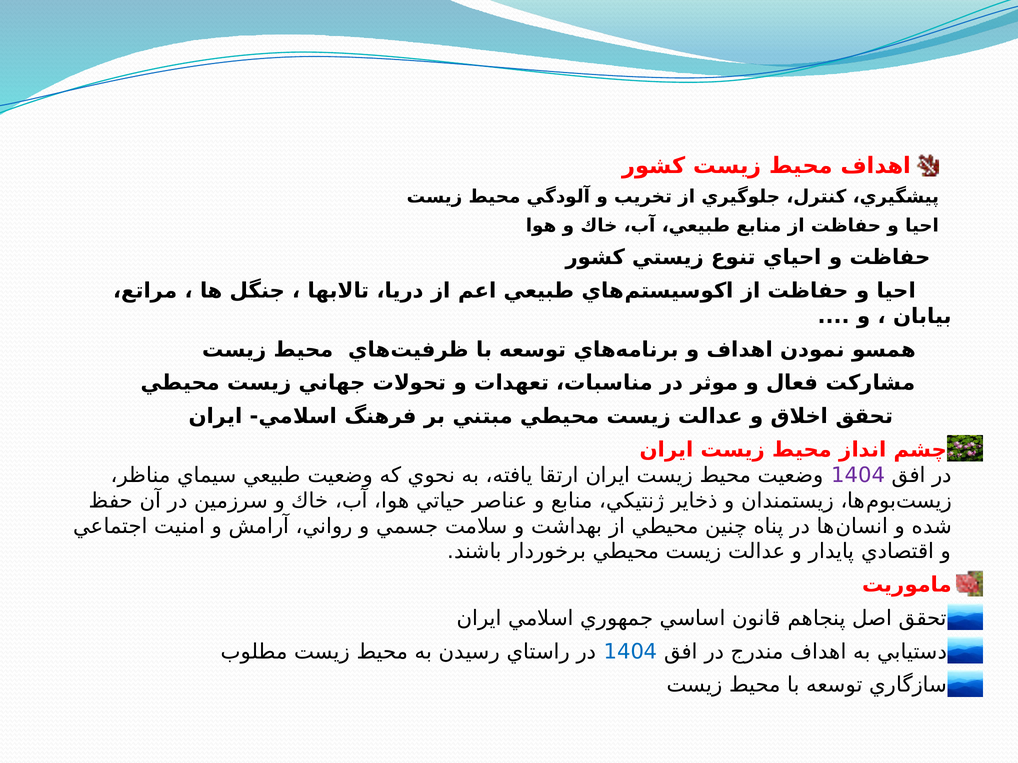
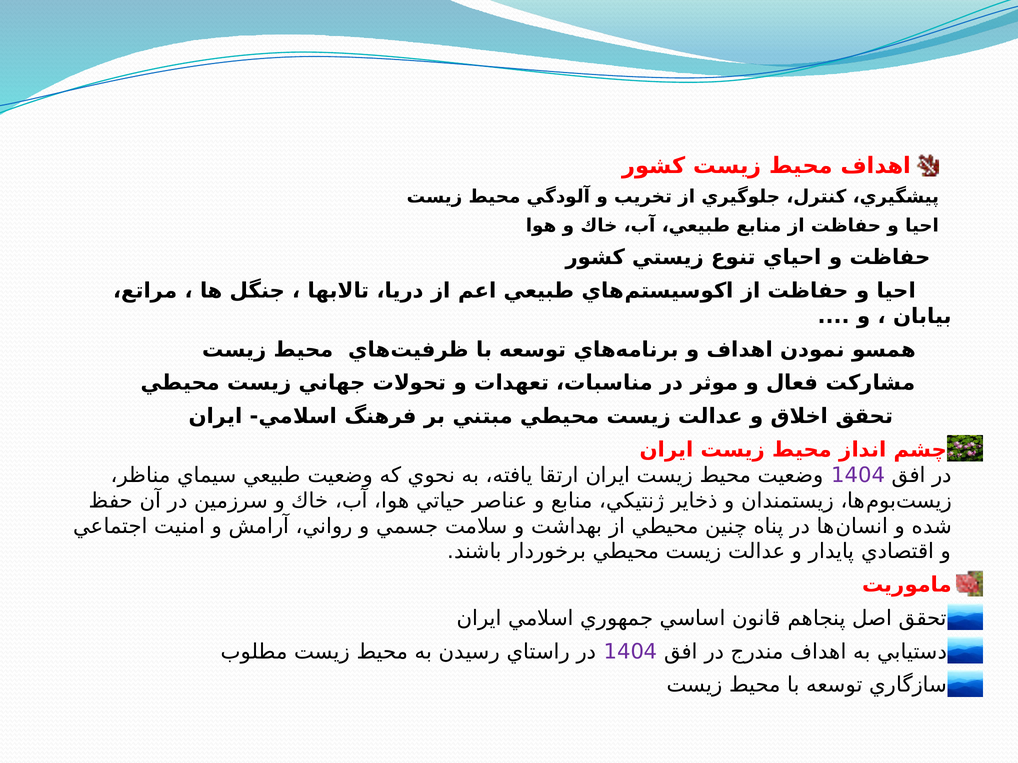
1404 at (631, 652) colour: blue -> purple
